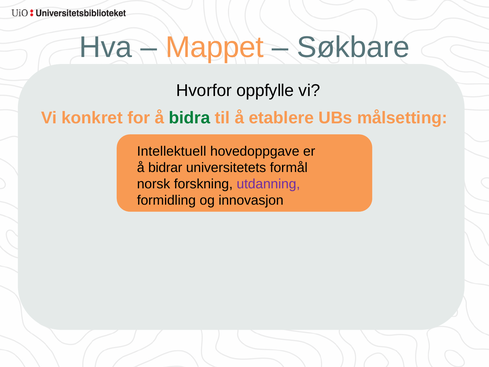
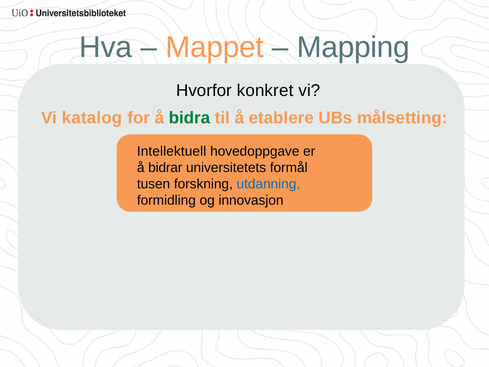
Søkbare: Søkbare -> Mapping
oppfylle: oppfylle -> konkret
konkret: konkret -> katalog
norsk: norsk -> tusen
utdanning colour: purple -> blue
